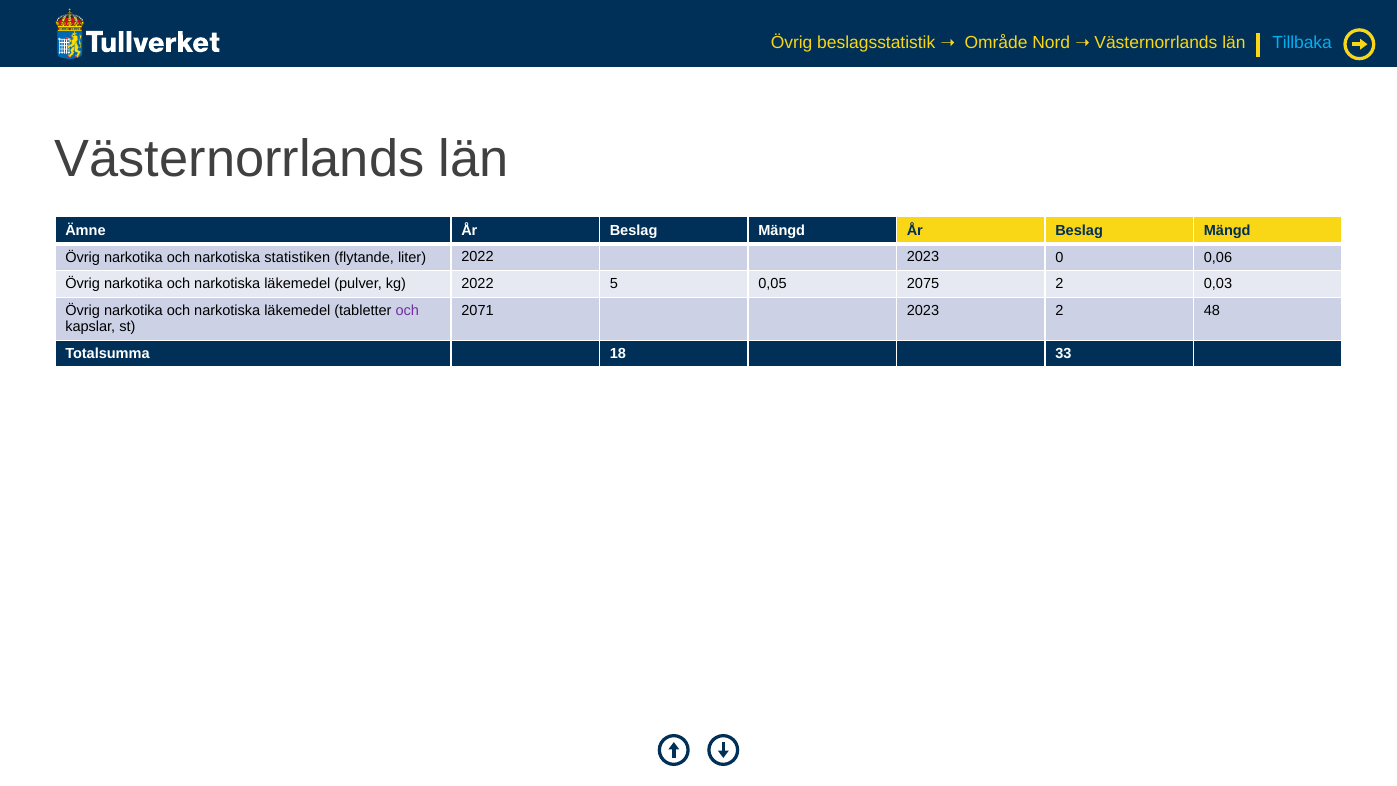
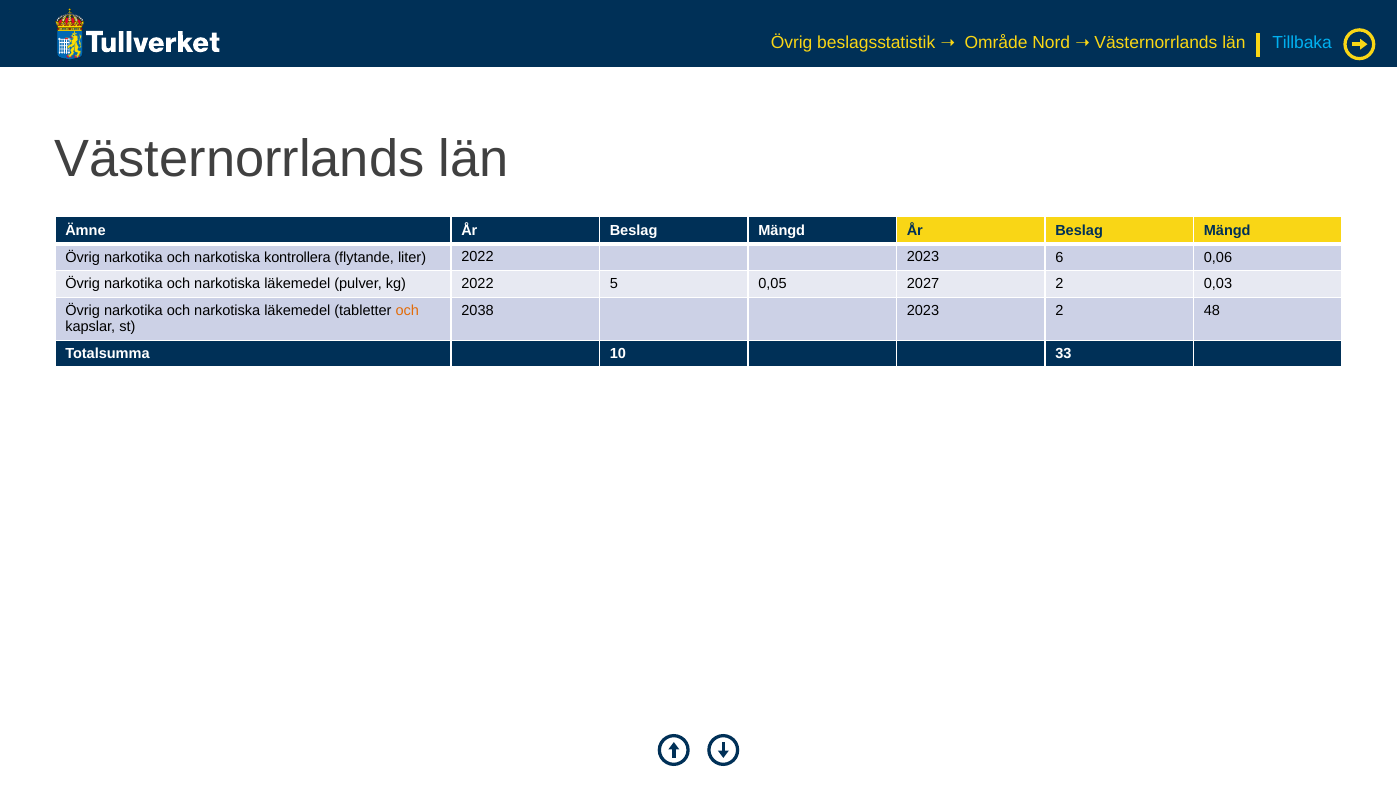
statistiken: statistiken -> kontrollera
0: 0 -> 6
2075: 2075 -> 2027
och at (407, 311) colour: purple -> orange
2071: 2071 -> 2038
18: 18 -> 10
